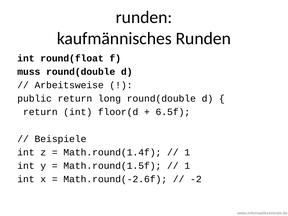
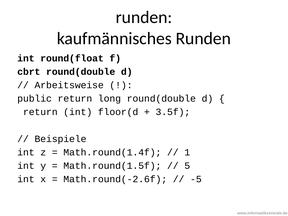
muss: muss -> cbrt
6.5f: 6.5f -> 3.5f
1 at (187, 166): 1 -> 5
-2: -2 -> -5
